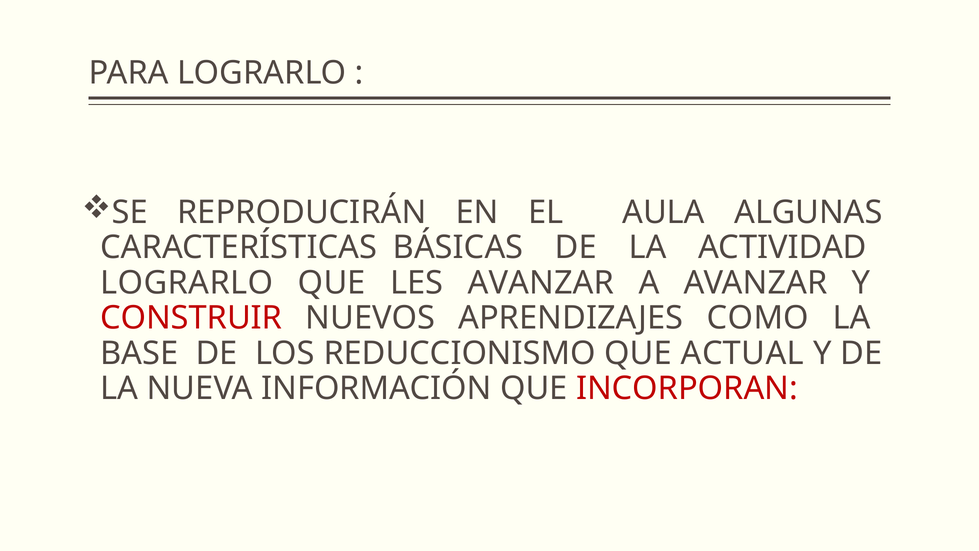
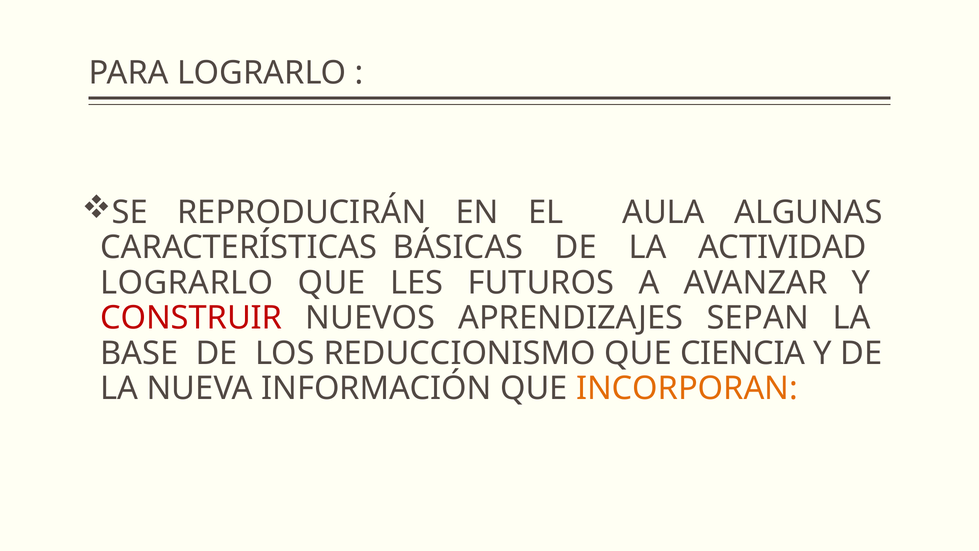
LES AVANZAR: AVANZAR -> FUTUROS
COMO: COMO -> SEPAN
ACTUAL: ACTUAL -> CIENCIA
INCORPORAN colour: red -> orange
